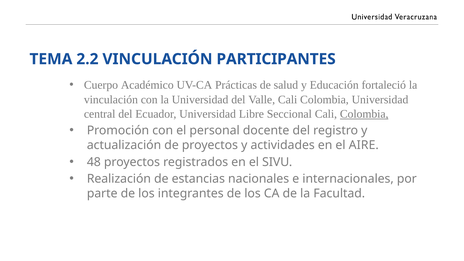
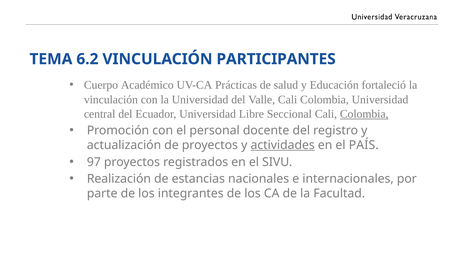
2.2: 2.2 -> 6.2
actividades underline: none -> present
AIRE: AIRE -> PAÍS
48: 48 -> 97
